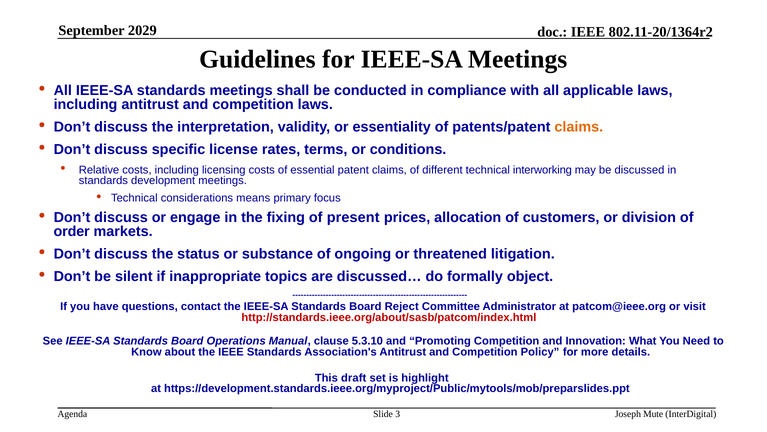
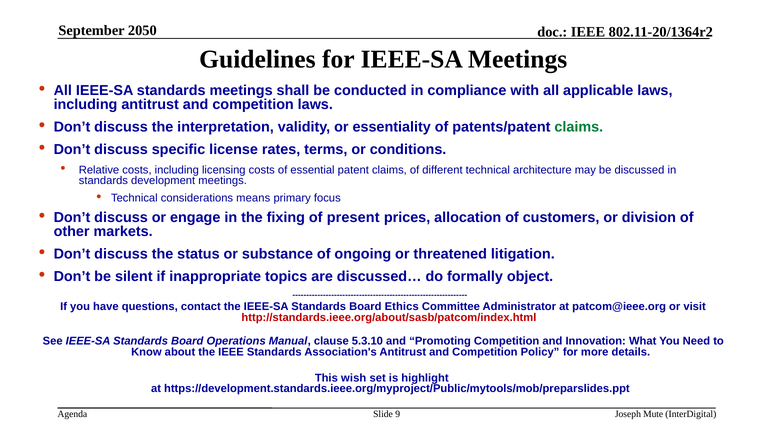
2029: 2029 -> 2050
claims at (579, 127) colour: orange -> green
interworking: interworking -> architecture
order: order -> other
Reject: Reject -> Ethics
draft: draft -> wish
3: 3 -> 9
